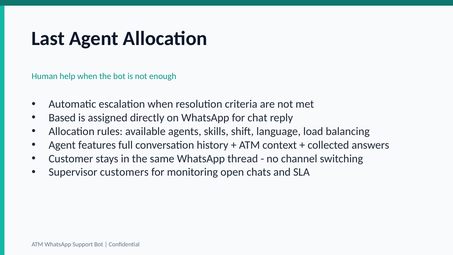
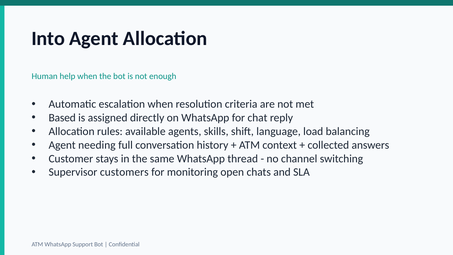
Last: Last -> Into
features: features -> needing
